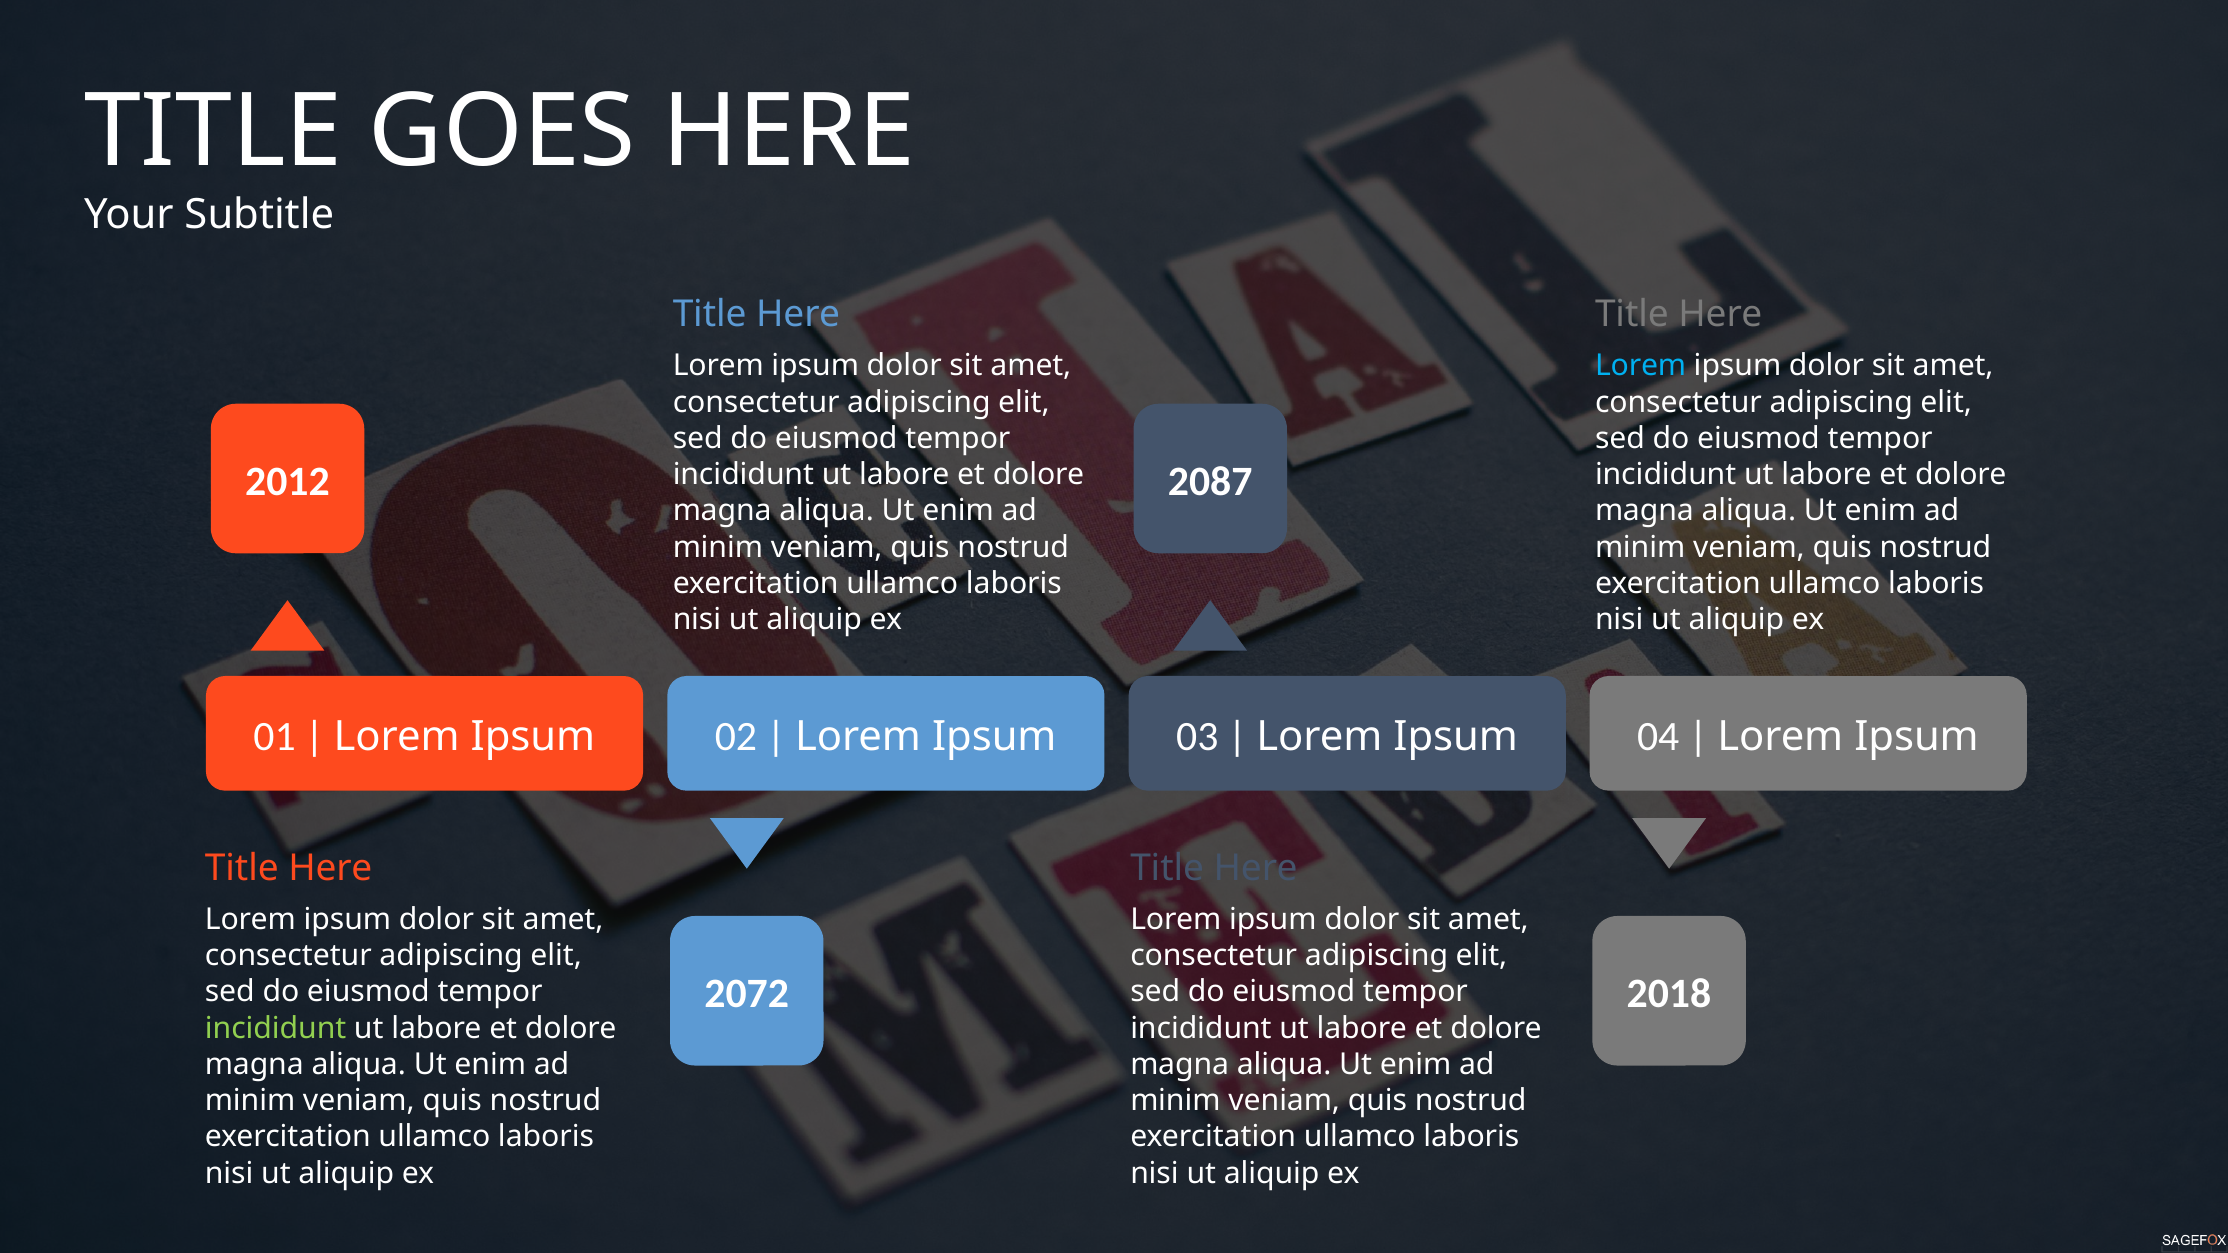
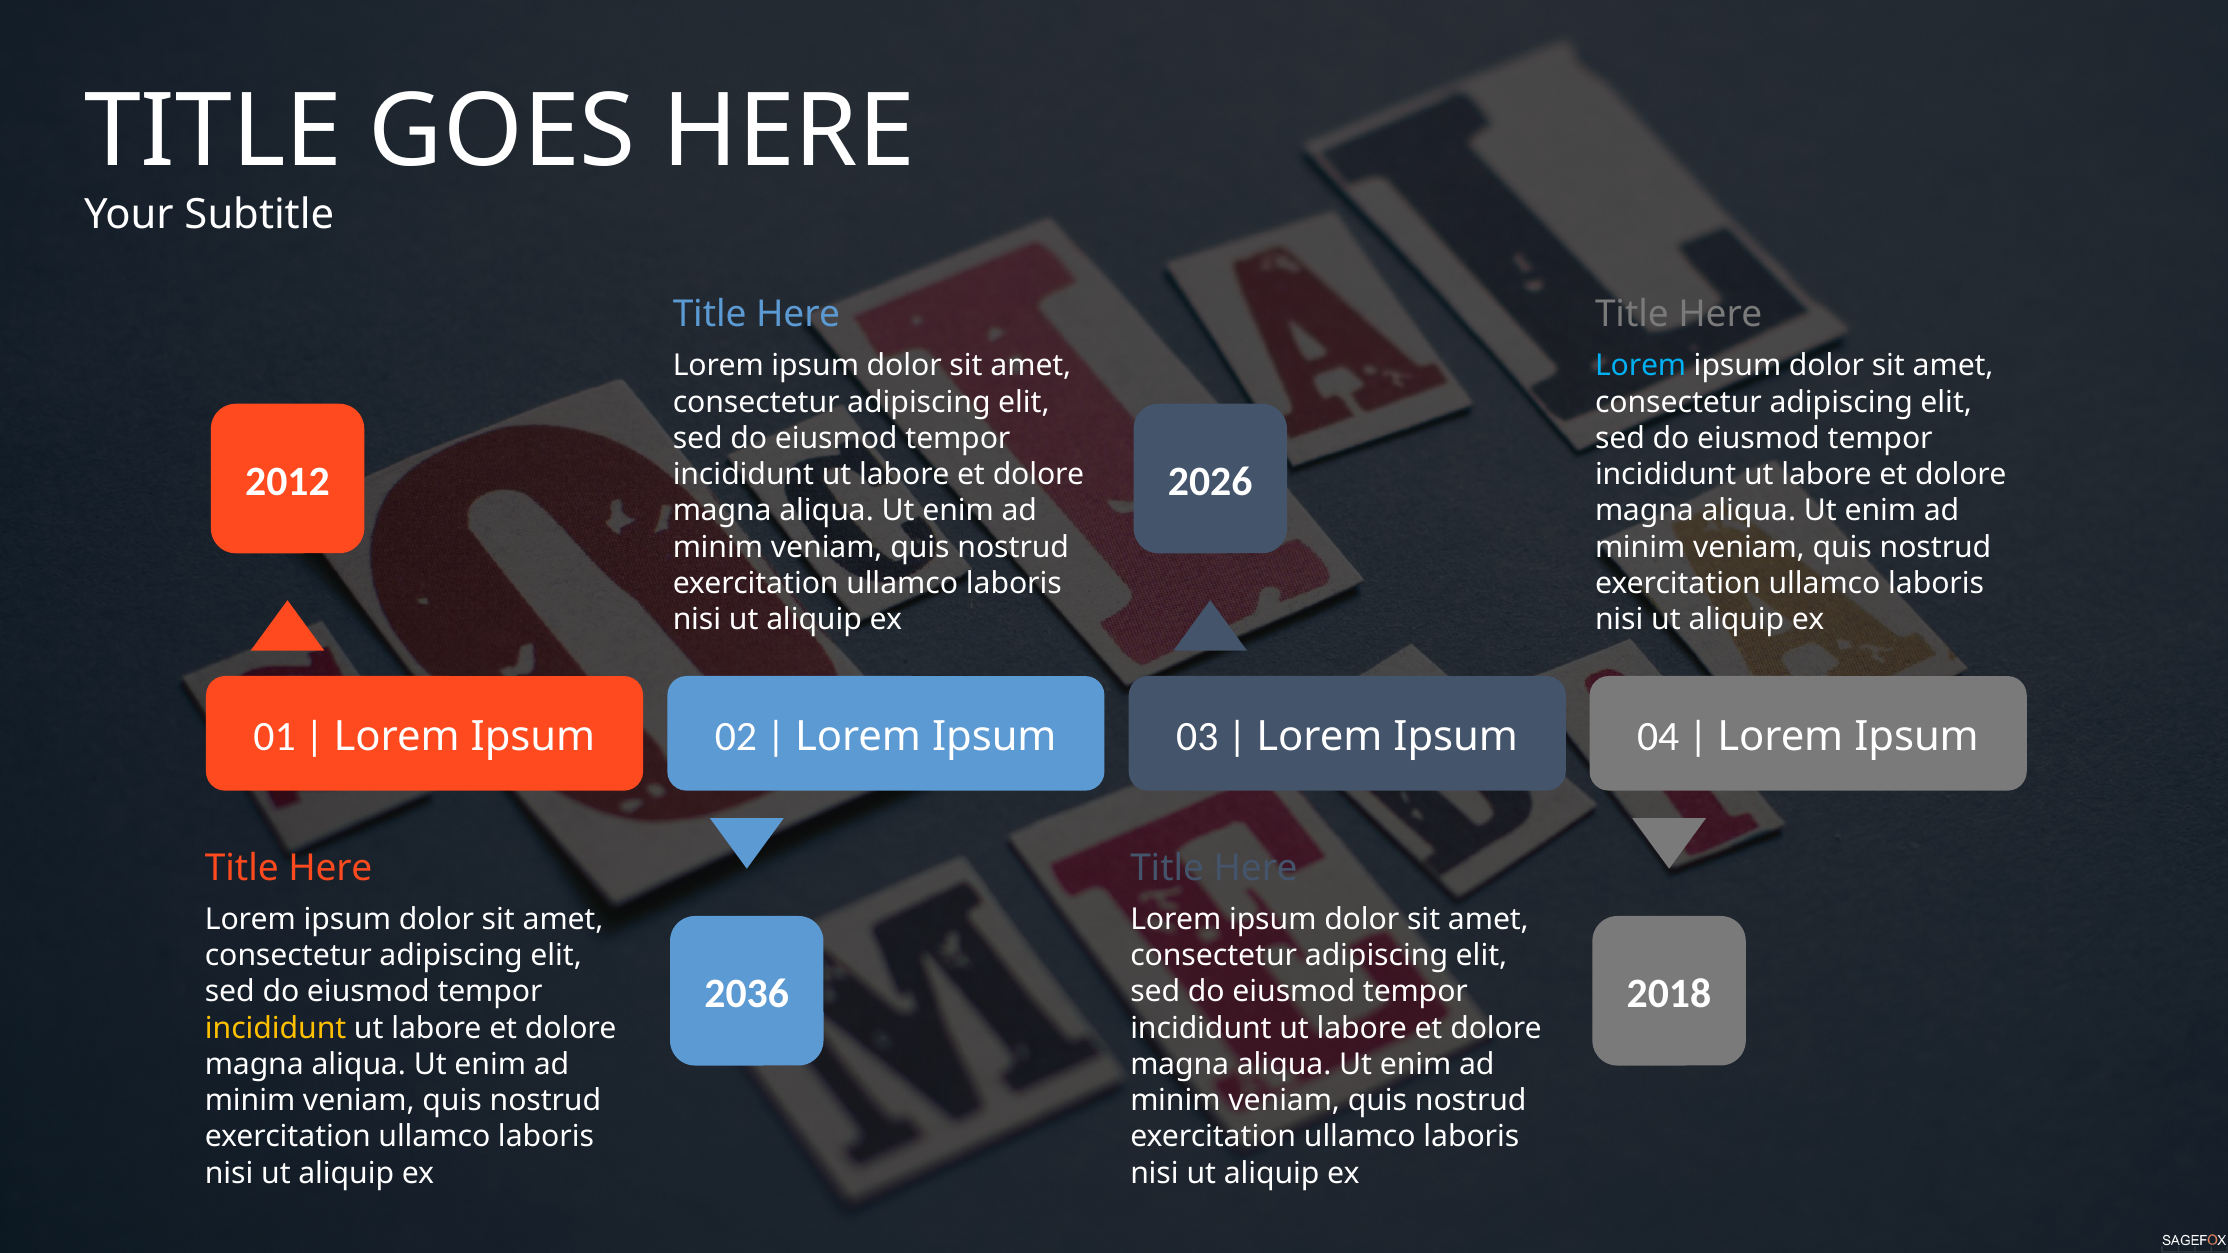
2087: 2087 -> 2026
2072: 2072 -> 2036
incididunt at (276, 1028) colour: light green -> yellow
